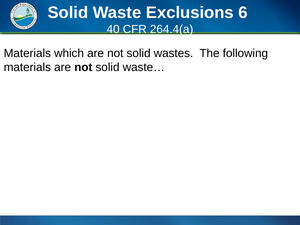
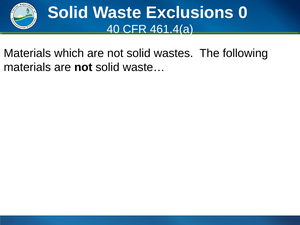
6: 6 -> 0
264.4(a: 264.4(a -> 461.4(a
